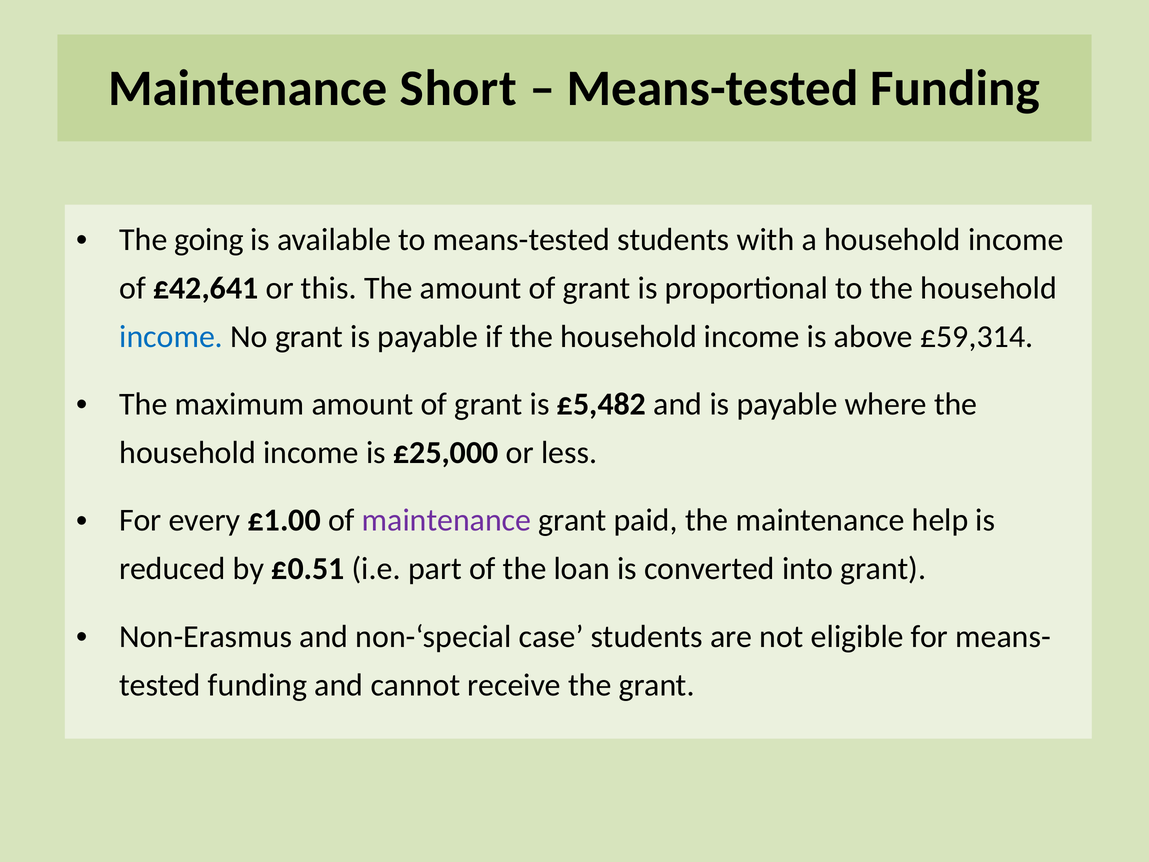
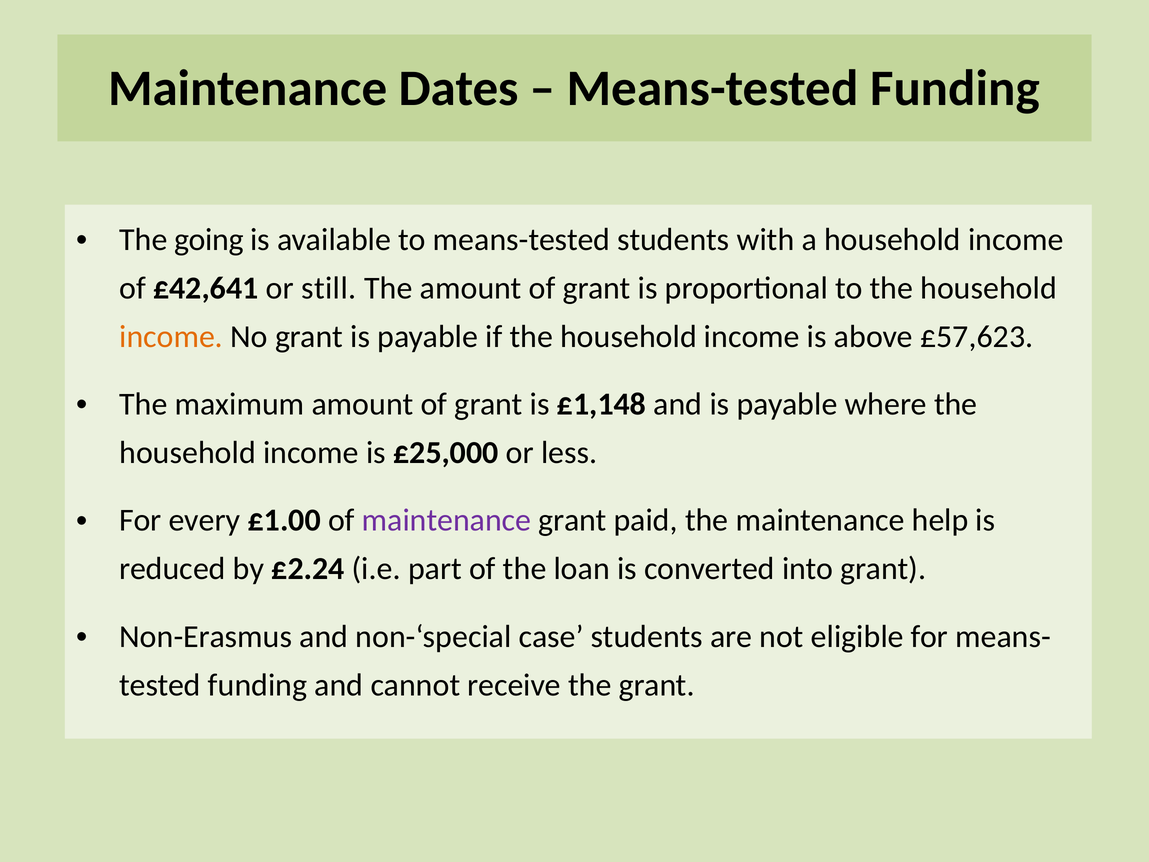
Short: Short -> Dates
this: this -> still
income at (171, 337) colour: blue -> orange
£59,314: £59,314 -> £57,623
£5,482: £5,482 -> £1,148
£0.51: £0.51 -> £2.24
